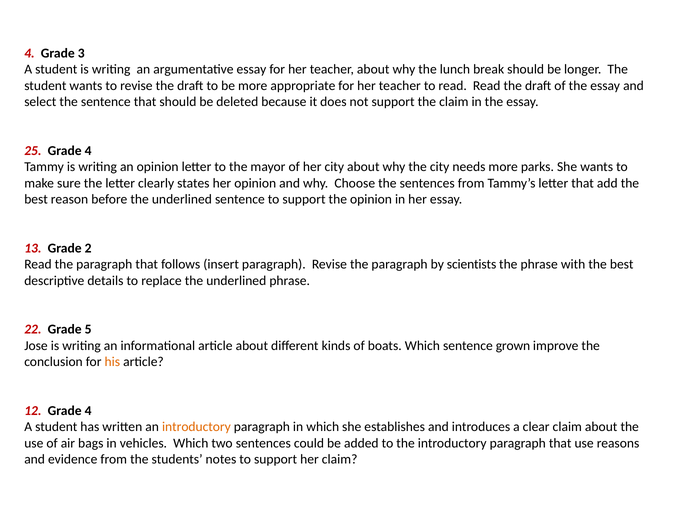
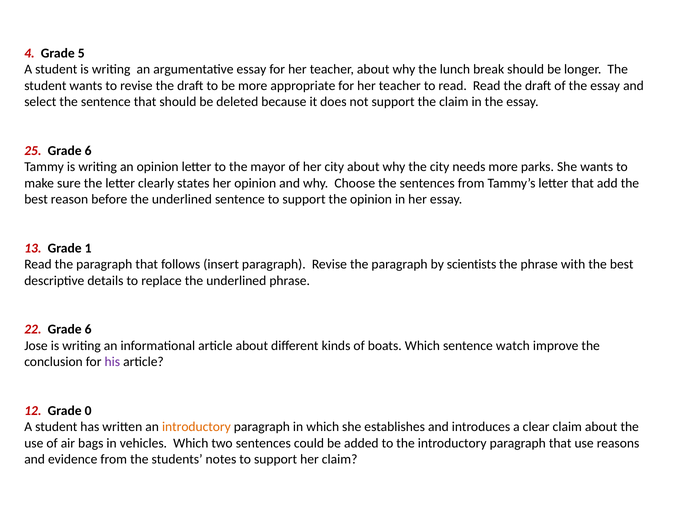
3: 3 -> 5
25 Grade 4: 4 -> 6
2: 2 -> 1
22 Grade 5: 5 -> 6
grown: grown -> watch
his colour: orange -> purple
12 Grade 4: 4 -> 0
